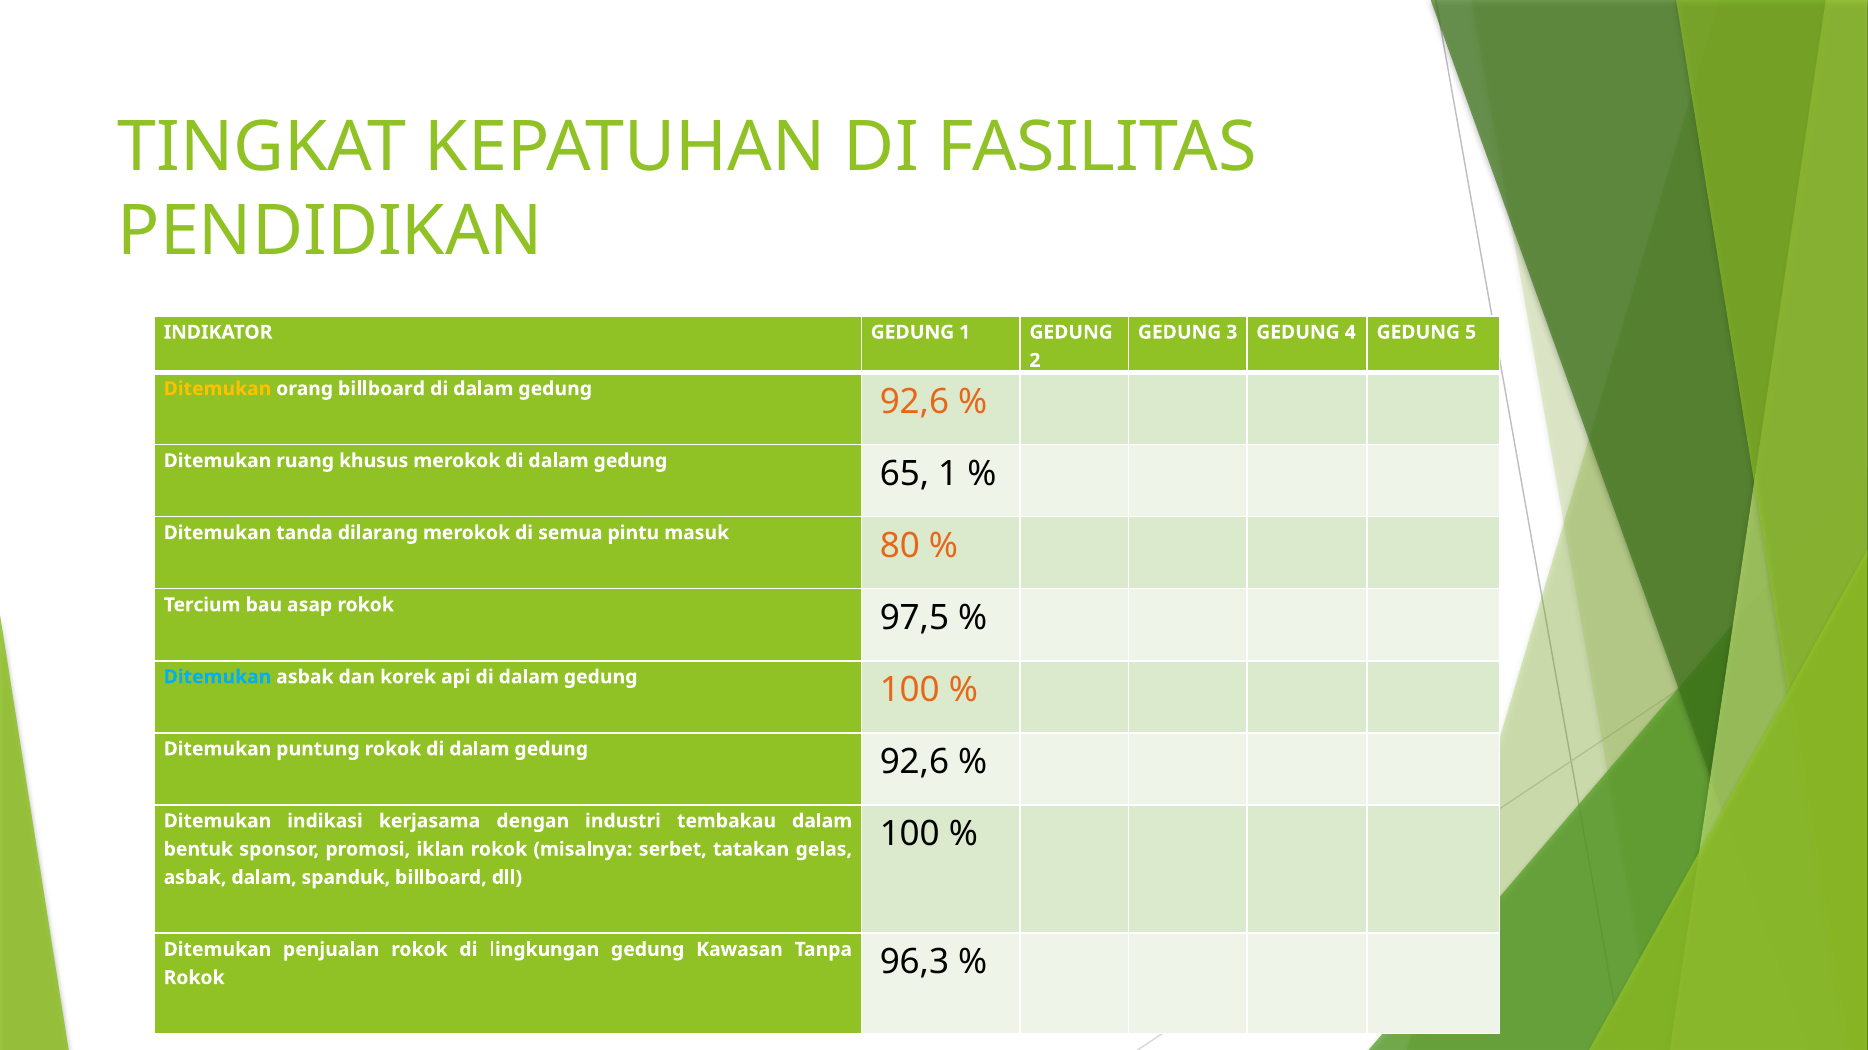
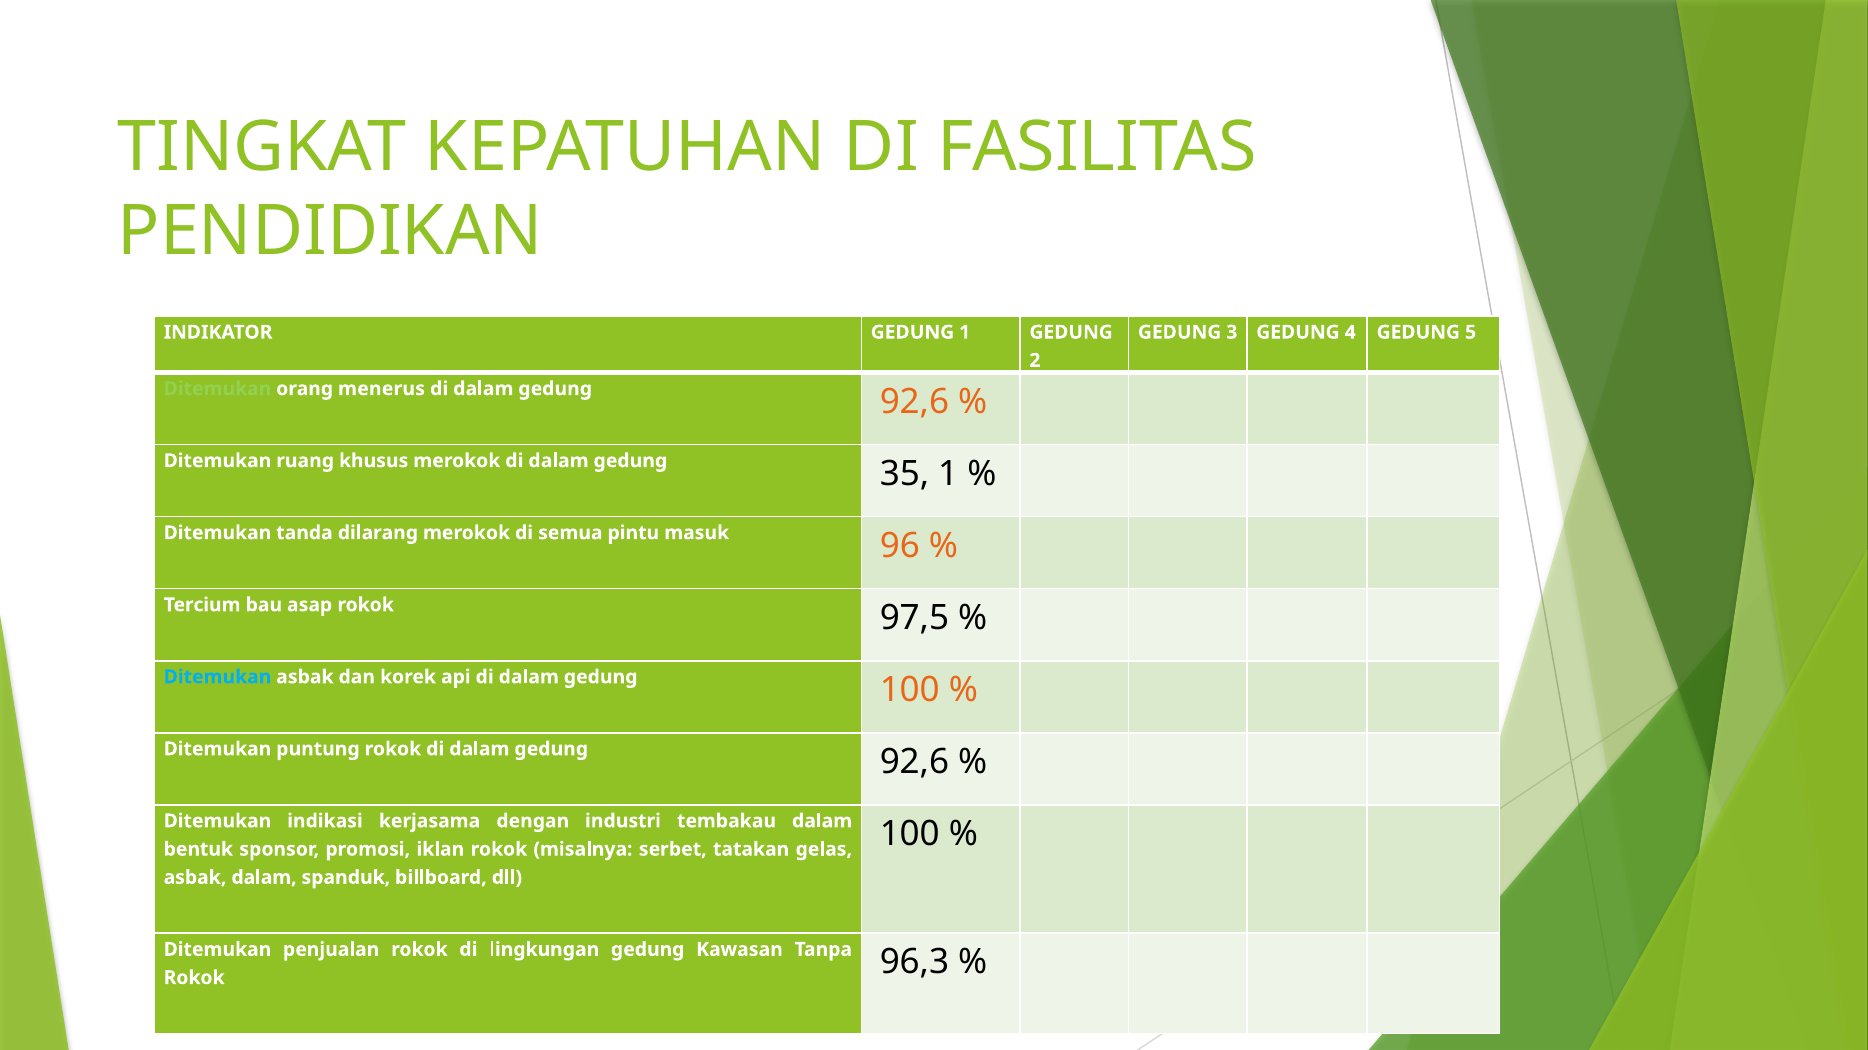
Ditemukan at (218, 389) colour: yellow -> light green
orang billboard: billboard -> menerus
65: 65 -> 35
80: 80 -> 96
